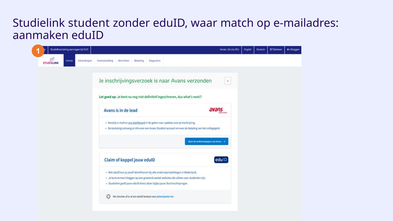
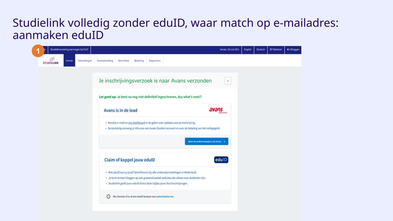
student: student -> volledig
